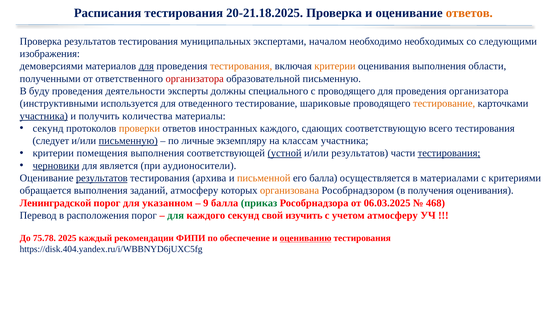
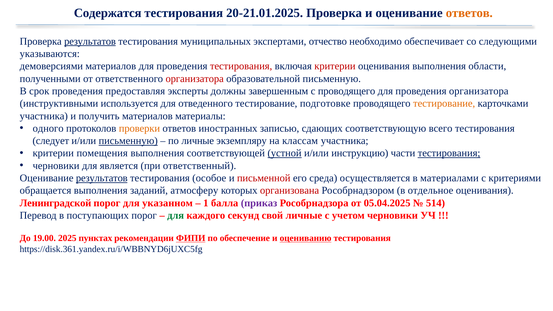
Расписания: Расписания -> Содержатся
20-21.18.2025: 20-21.18.2025 -> 20-21.01.2025
результатов at (90, 41) underline: none -> present
началом: началом -> отчество
необходимых: необходимых -> обеспечивает
изображения: изображения -> указываются
для at (146, 66) underline: present -> none
тестирования at (241, 66) colour: orange -> red
критерии at (335, 66) colour: orange -> red
буду: буду -> срок
деятельности: деятельности -> предоставляя
специального: специального -> завершенным
шариковые: шариковые -> подготовке
участника at (44, 116) underline: present -> none
получить количества: количества -> материалов
секунд at (48, 128): секунд -> одного
иностранных каждого: каждого -> записью
и/или результатов: результатов -> инструкцию
черновики at (56, 166) underline: present -> none
аудионосители: аудионосители -> ответственный
архива: архива -> особое
письменной colour: orange -> red
его балла: балла -> среда
организована colour: orange -> red
получения: получения -> отдельное
9: 9 -> 1
приказ colour: green -> purple
06.03.2025: 06.03.2025 -> 05.04.2025
468: 468 -> 514
расположения: расположения -> поступающих
свой изучить: изучить -> личные
учетом атмосферу: атмосферу -> черновики
75.78: 75.78 -> 19.00
каждый: каждый -> пунктах
ФИПИ underline: none -> present
https://disk.404.yandex.ru/i/WBBNYD6jUXC5fg: https://disk.404.yandex.ru/i/WBBNYD6jUXC5fg -> https://disk.361.yandex.ru/i/WBBNYD6jUXC5fg
